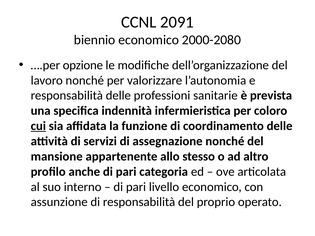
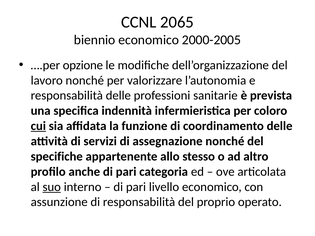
2091: 2091 -> 2065
2000-2080: 2000-2080 -> 2000-2005
mansione: mansione -> specifiche
suo underline: none -> present
